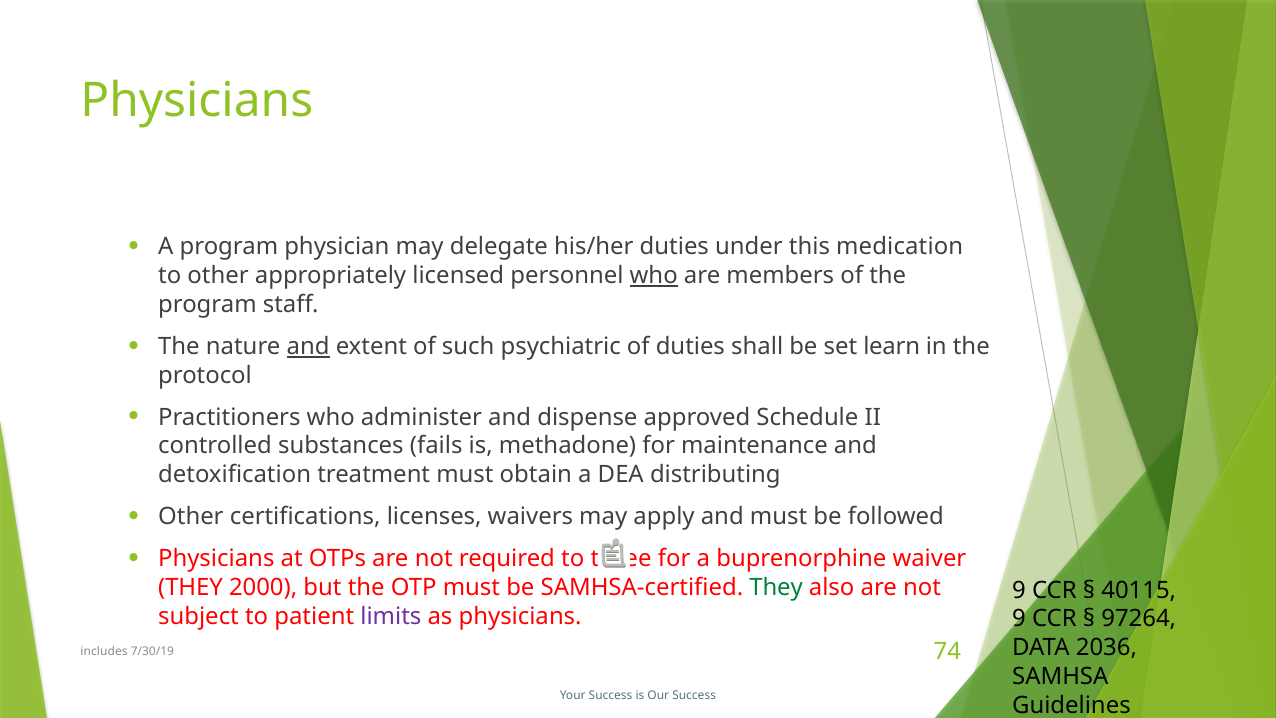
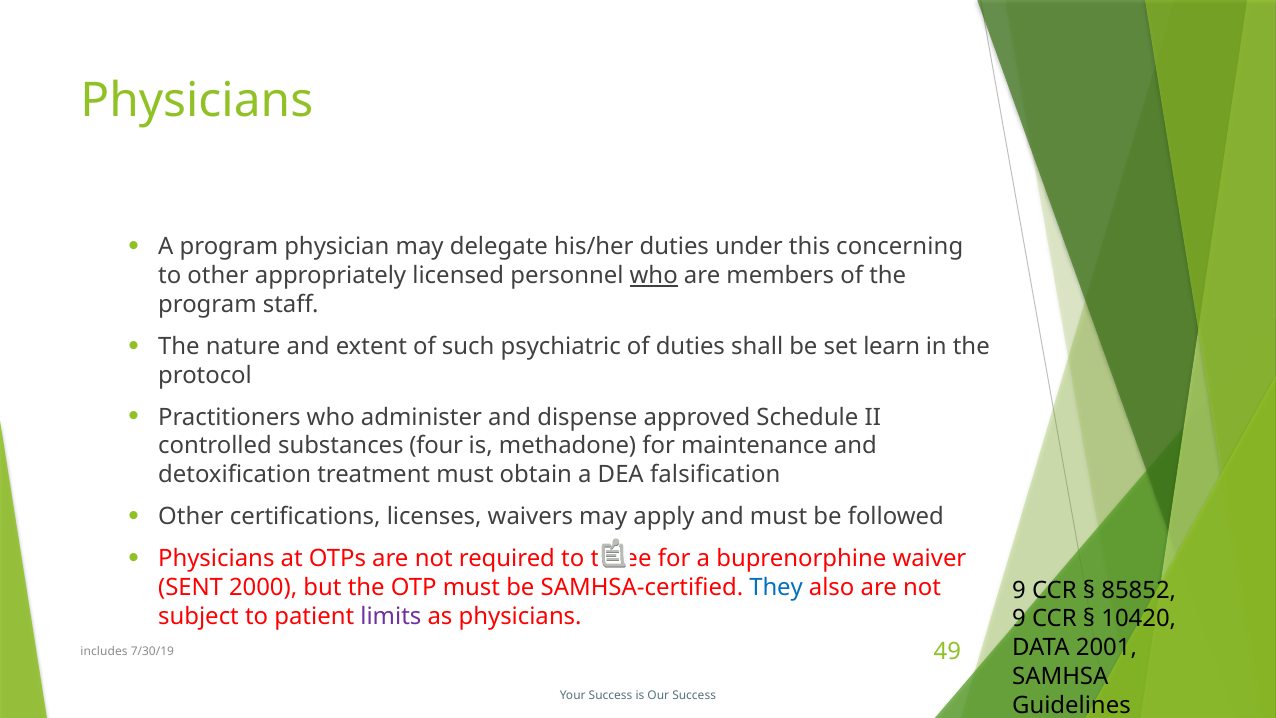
medication: medication -> concerning
and at (308, 346) underline: present -> none
fails: fails -> four
distributing: distributing -> falsification
THEY at (191, 587): THEY -> SENT
They at (776, 587) colour: green -> blue
40115: 40115 -> 85852
97264: 97264 -> 10420
2036: 2036 -> 2001
74: 74 -> 49
